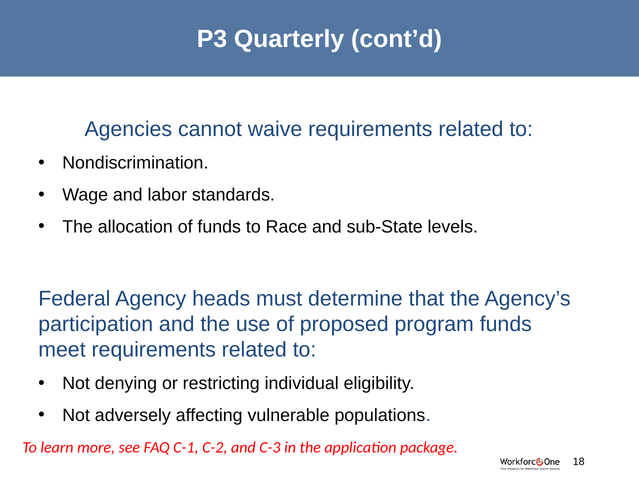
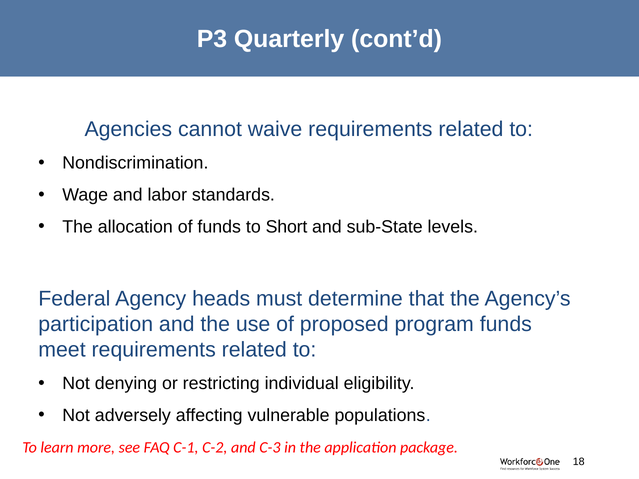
Race: Race -> Short
